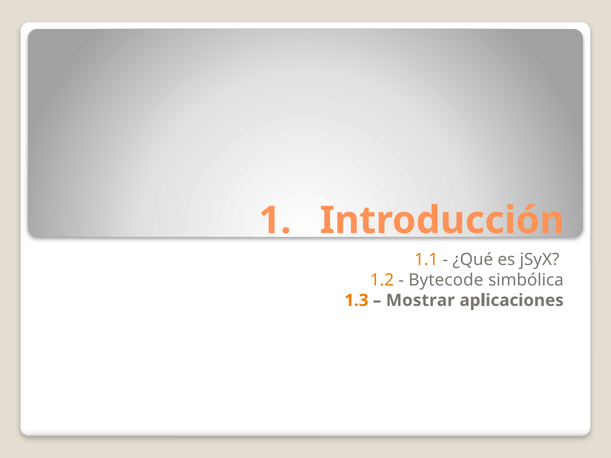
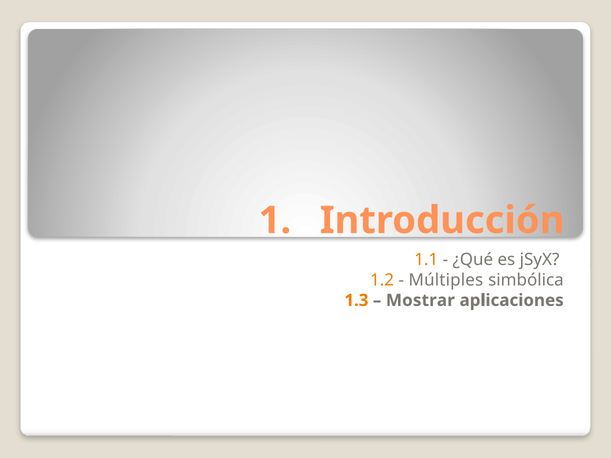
Bytecode: Bytecode -> Múltiples
